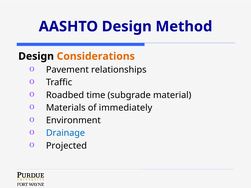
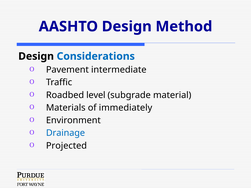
Considerations colour: orange -> blue
relationships: relationships -> intermediate
time: time -> level
